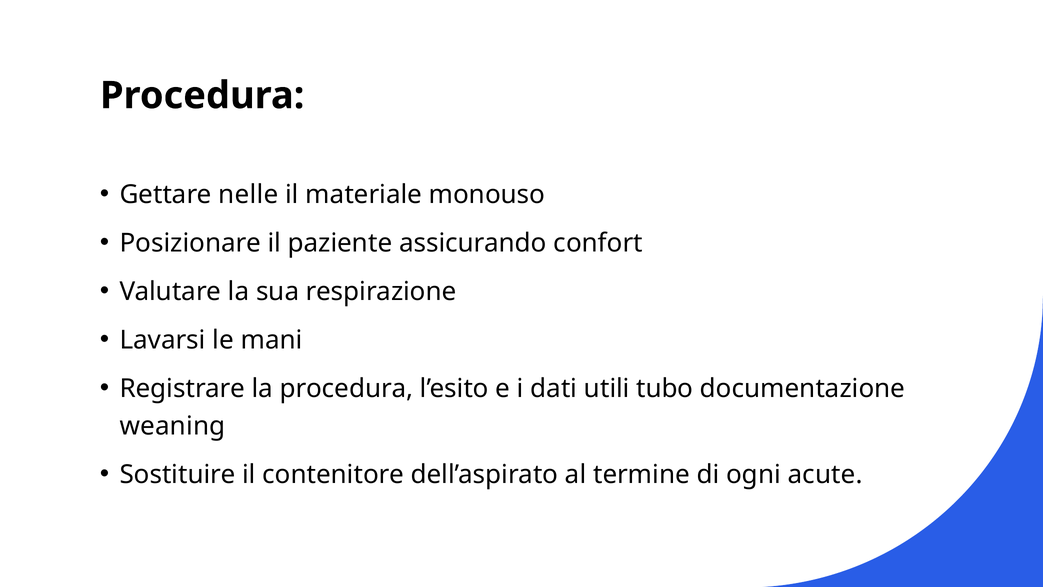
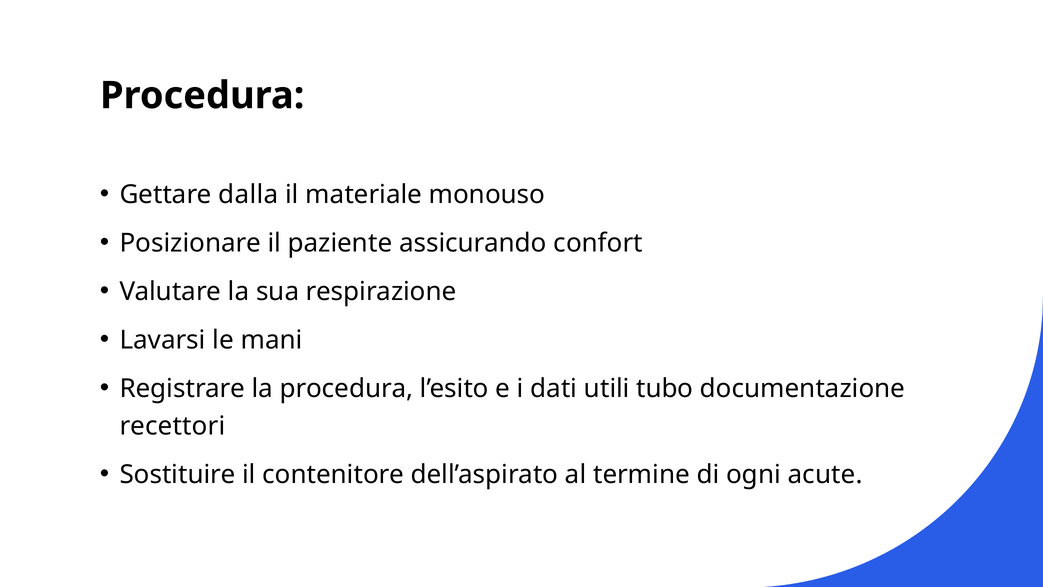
nelle: nelle -> dalla
weaning: weaning -> recettori
